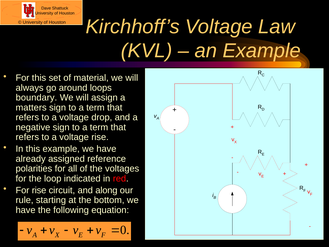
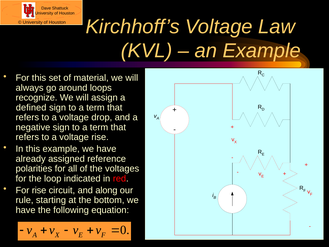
boundary: boundary -> recognize
matters: matters -> defined
